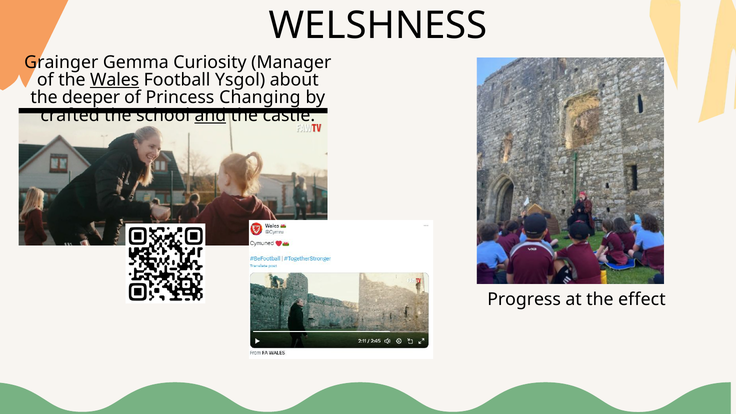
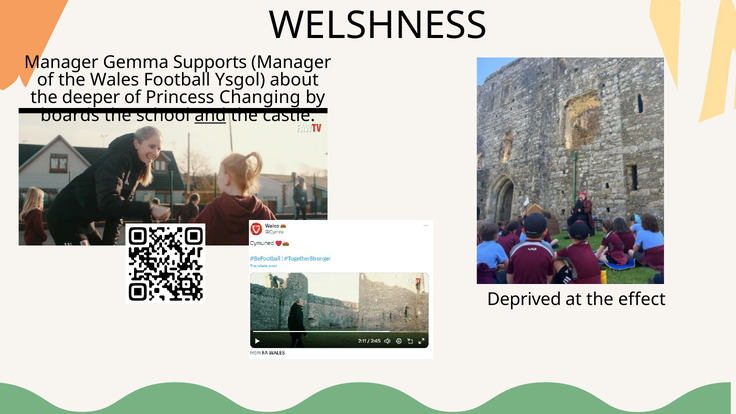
Grainger at (61, 62): Grainger -> Manager
Curiosity: Curiosity -> Supports
Wales underline: present -> none
crafted: crafted -> boards
Progress: Progress -> Deprived
